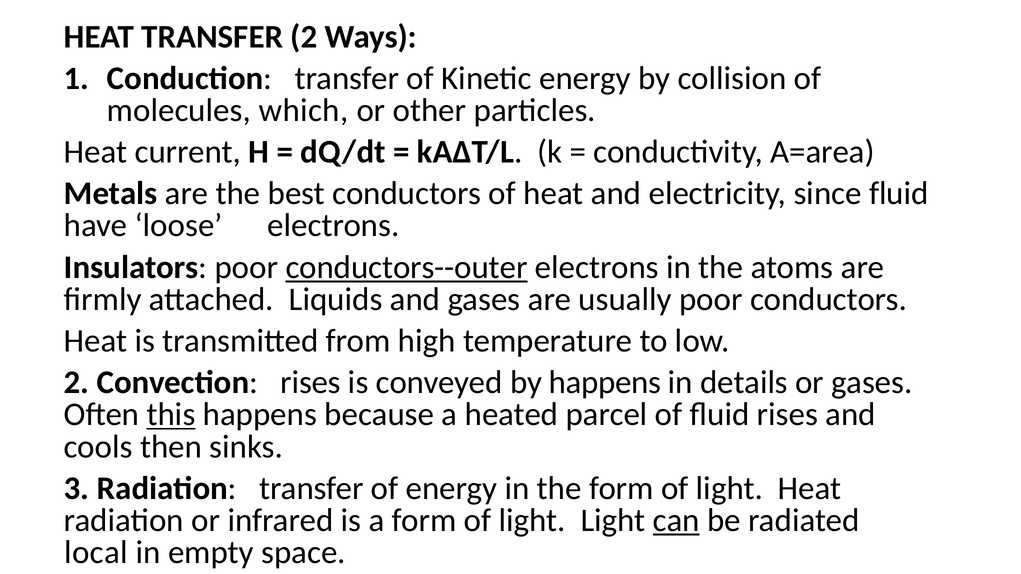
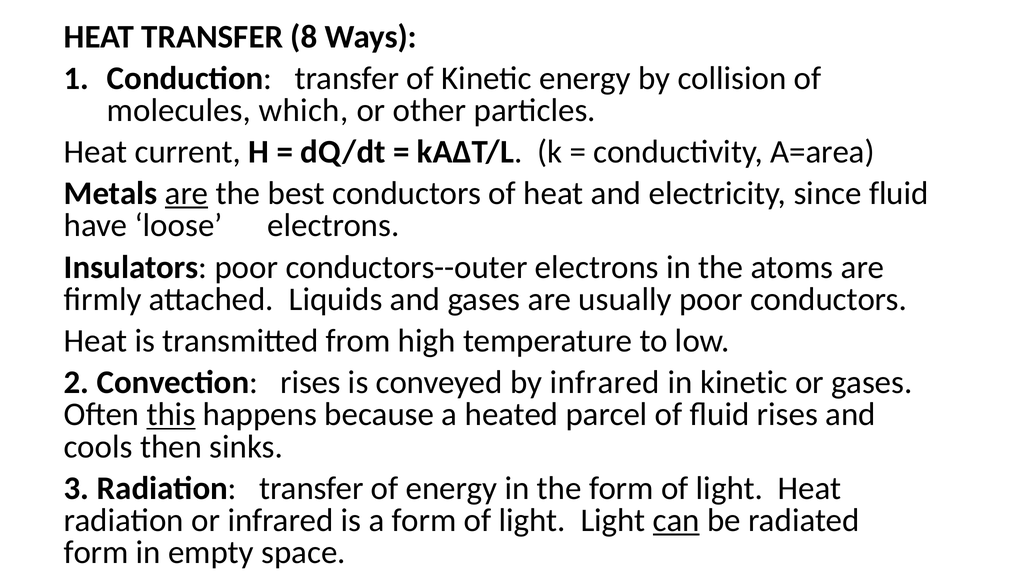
TRANSFER 2: 2 -> 8
are at (187, 194) underline: none -> present
conductors--outer underline: present -> none
by happens: happens -> infrared
in details: details -> kinetic
local at (96, 553): local -> form
